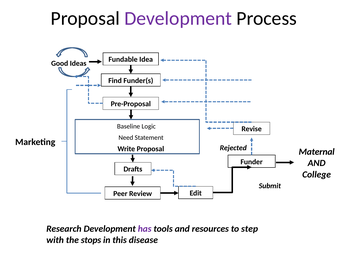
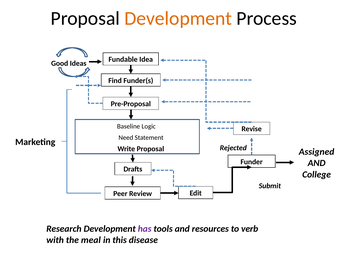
Development at (178, 18) colour: purple -> orange
Maternal: Maternal -> Assigned
step: step -> verb
stops: stops -> meal
